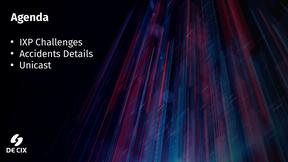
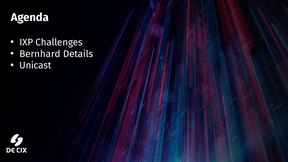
Accidents: Accidents -> Bernhard
